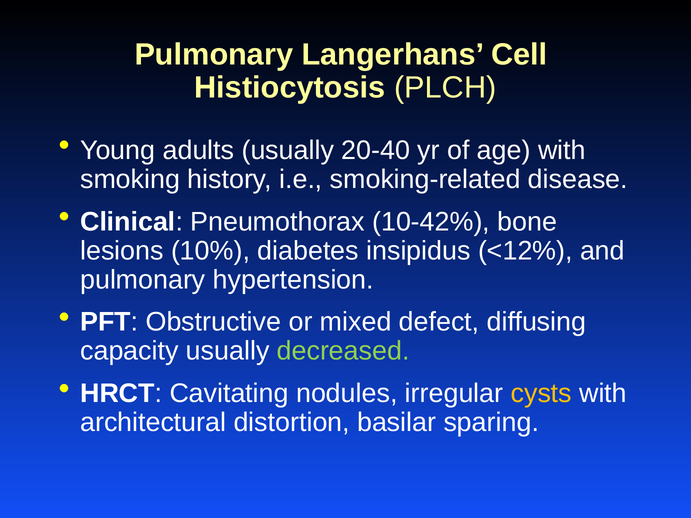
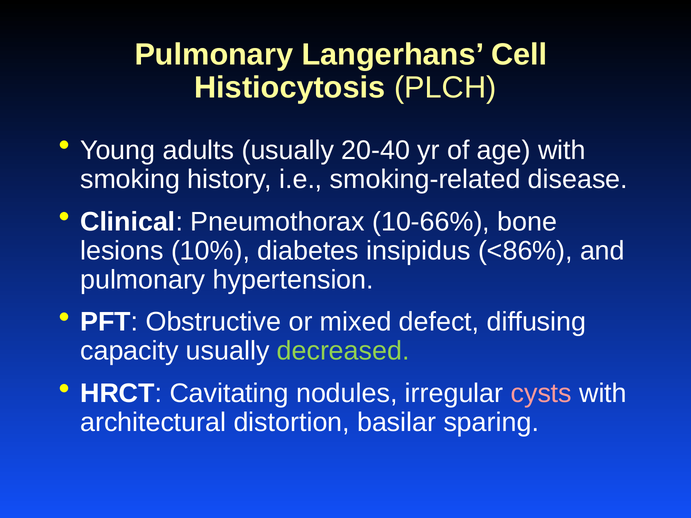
10-42%: 10-42% -> 10-66%
<12%: <12% -> <86%
cysts colour: yellow -> pink
